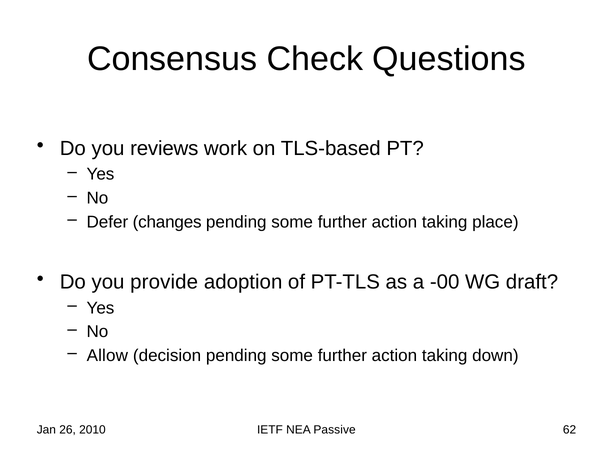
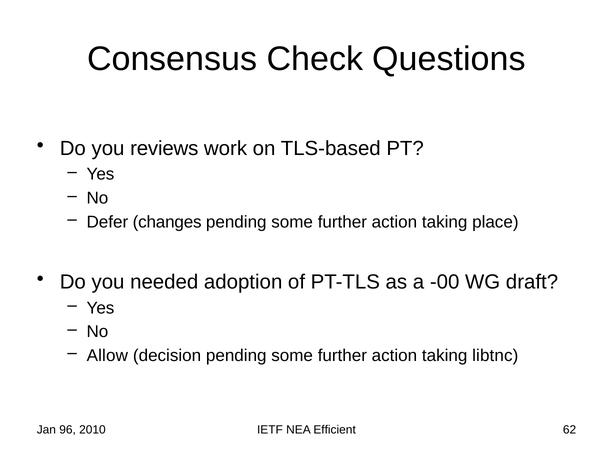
provide: provide -> needed
down: down -> libtnc
26: 26 -> 96
Passive: Passive -> Efficient
